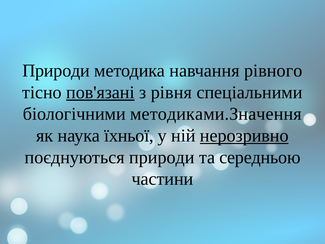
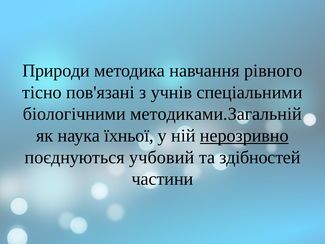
пов'язані underline: present -> none
рівня: рівня -> учнів
методиками.Значення: методиками.Значення -> методиками.Загальній
поєднуються природи: природи -> учбовий
середньою: середньою -> здібностей
